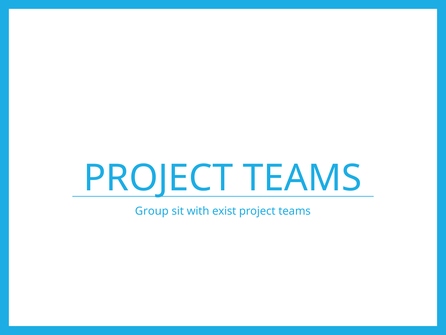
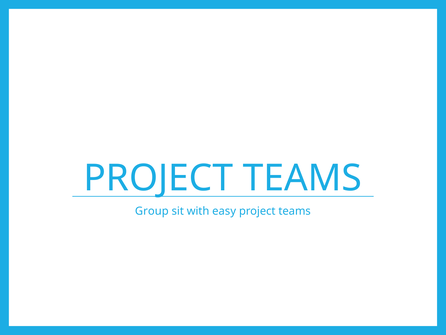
exist: exist -> easy
